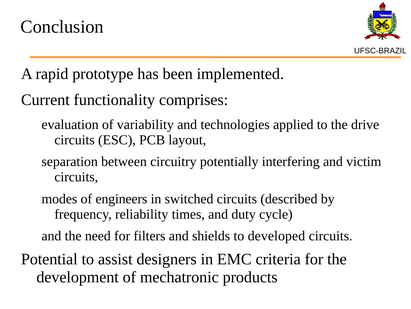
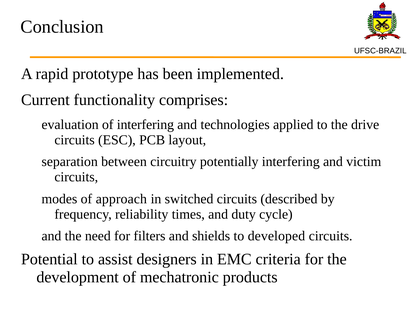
of variability: variability -> interfering
engineers: engineers -> approach
